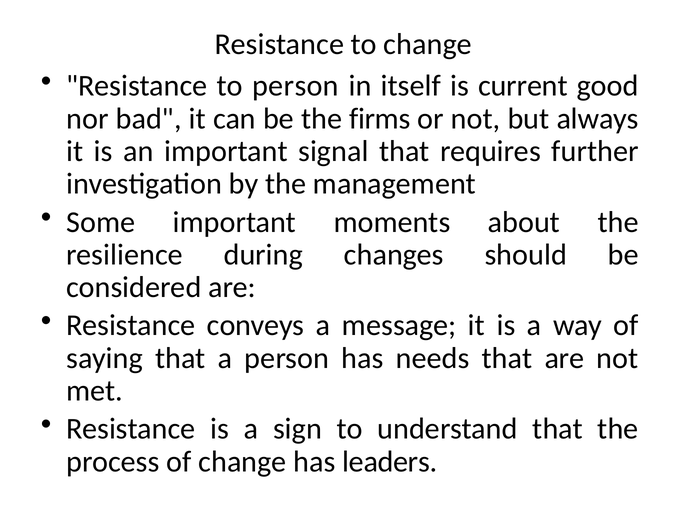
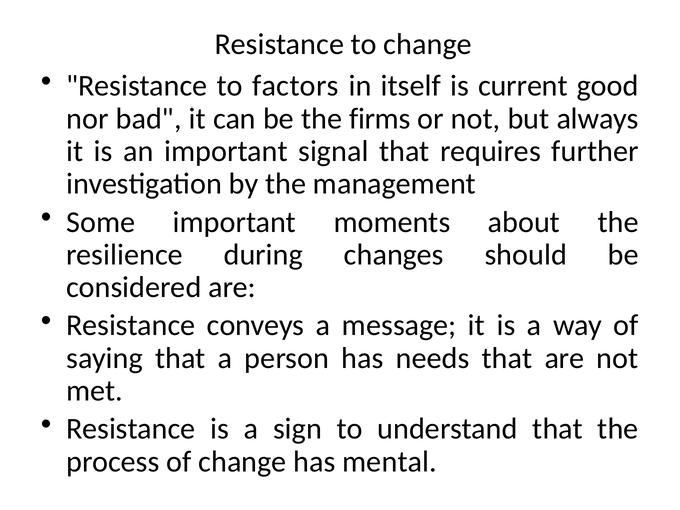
to person: person -> factors
leaders: leaders -> mental
